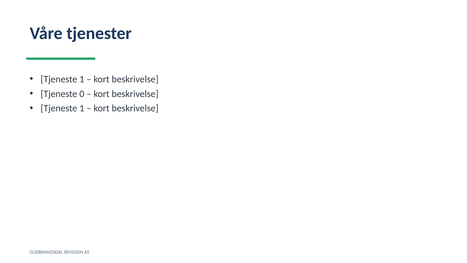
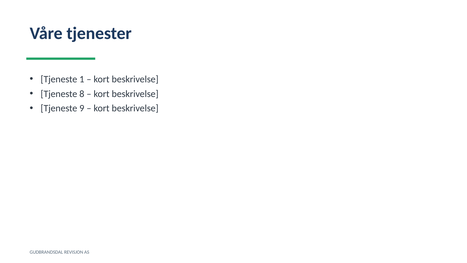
0: 0 -> 8
1 at (82, 108): 1 -> 9
